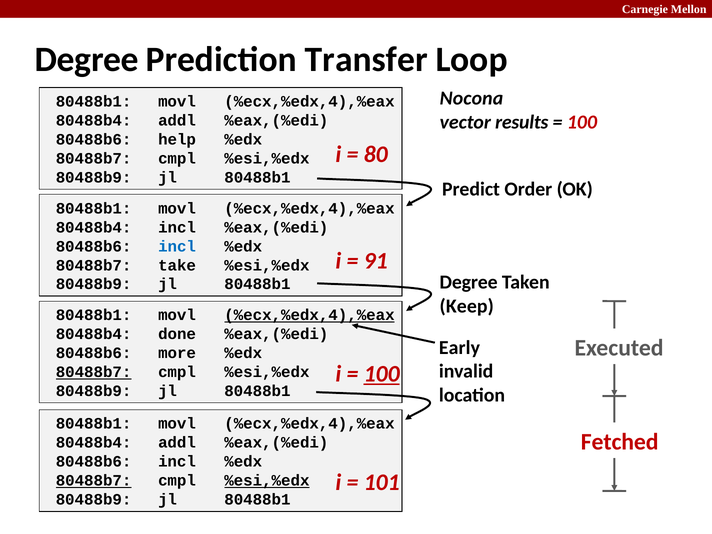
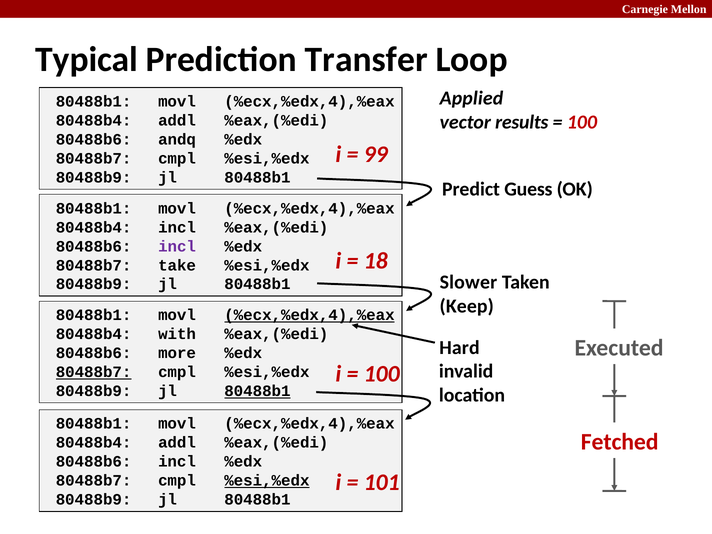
Degree at (87, 60): Degree -> Typical
Nocona: Nocona -> Applied
help: help -> andq
80: 80 -> 99
Order: Order -> Guess
incl at (177, 246) colour: blue -> purple
91: 91 -> 18
Degree at (469, 282): Degree -> Slower
done: done -> with
Early: Early -> Hard
100 at (382, 374) underline: present -> none
80488b1 at (257, 391) underline: none -> present
80488b7 at (94, 481) underline: present -> none
